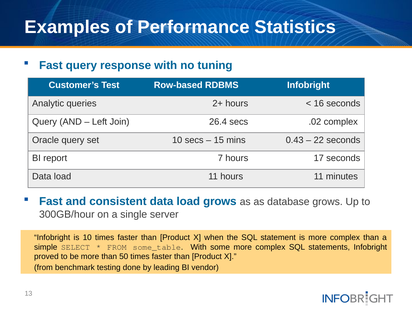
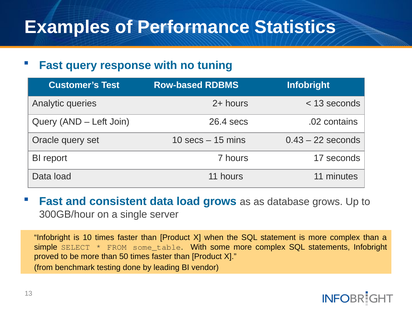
16 at (319, 103): 16 -> 13
.02 complex: complex -> contains
